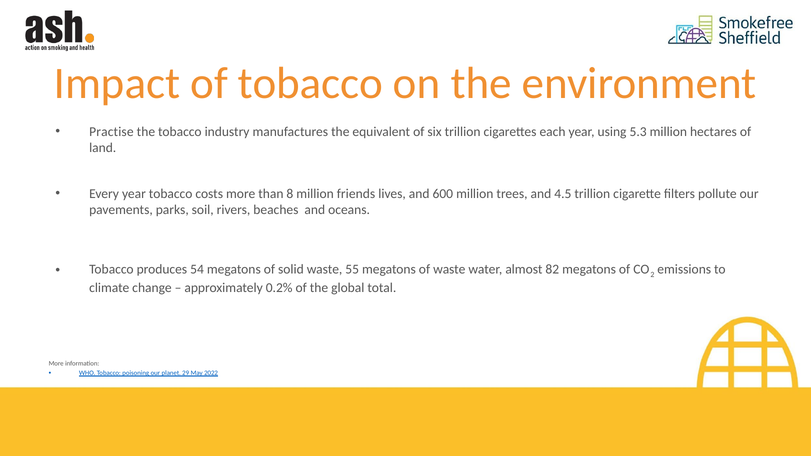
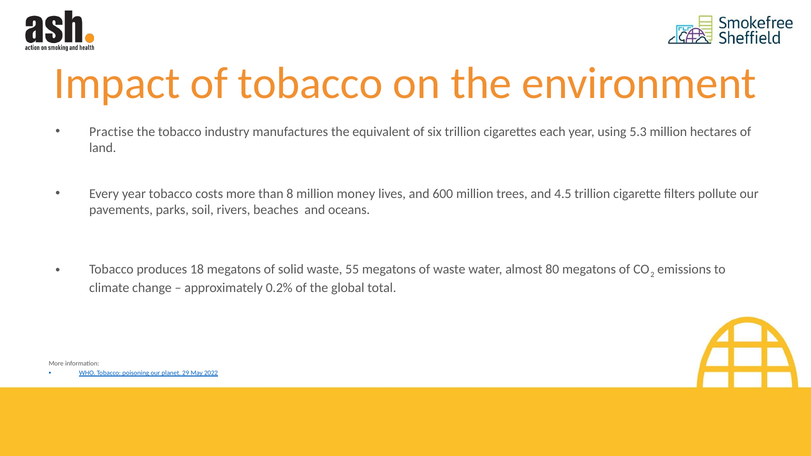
friends: friends -> money
54: 54 -> 18
82: 82 -> 80
